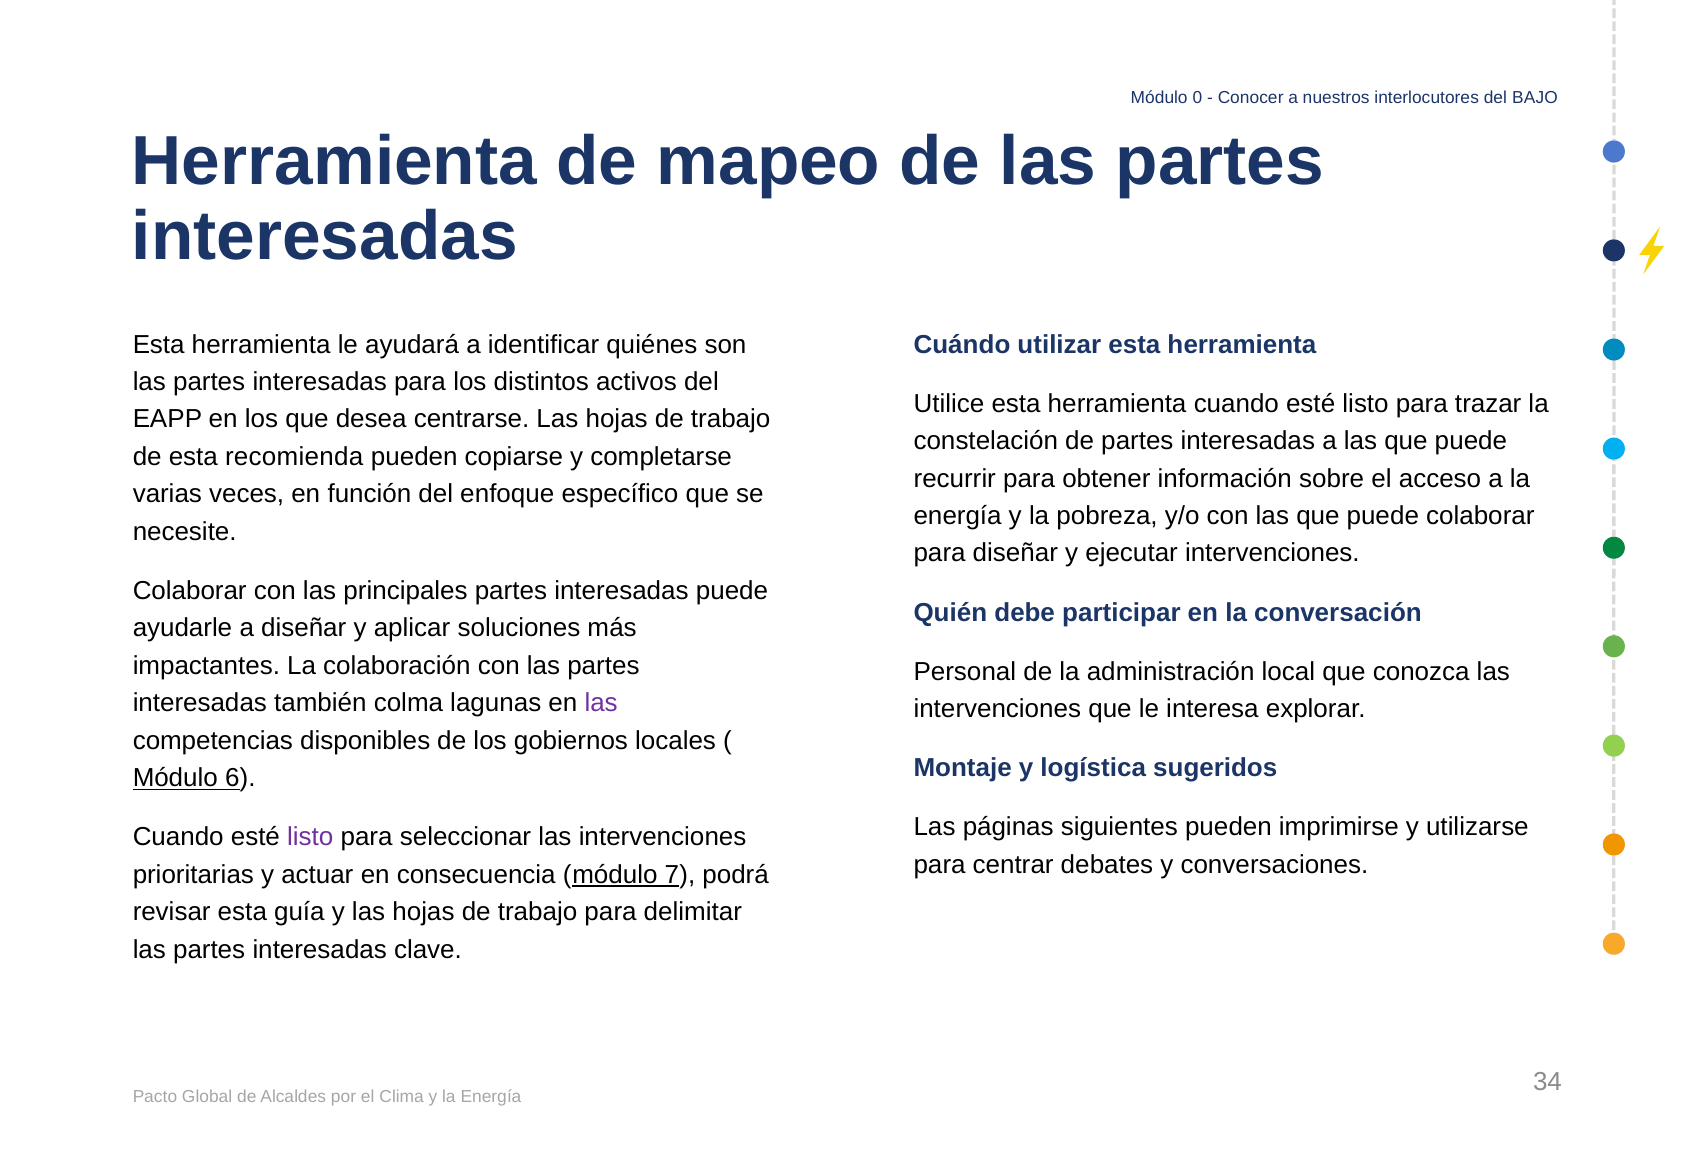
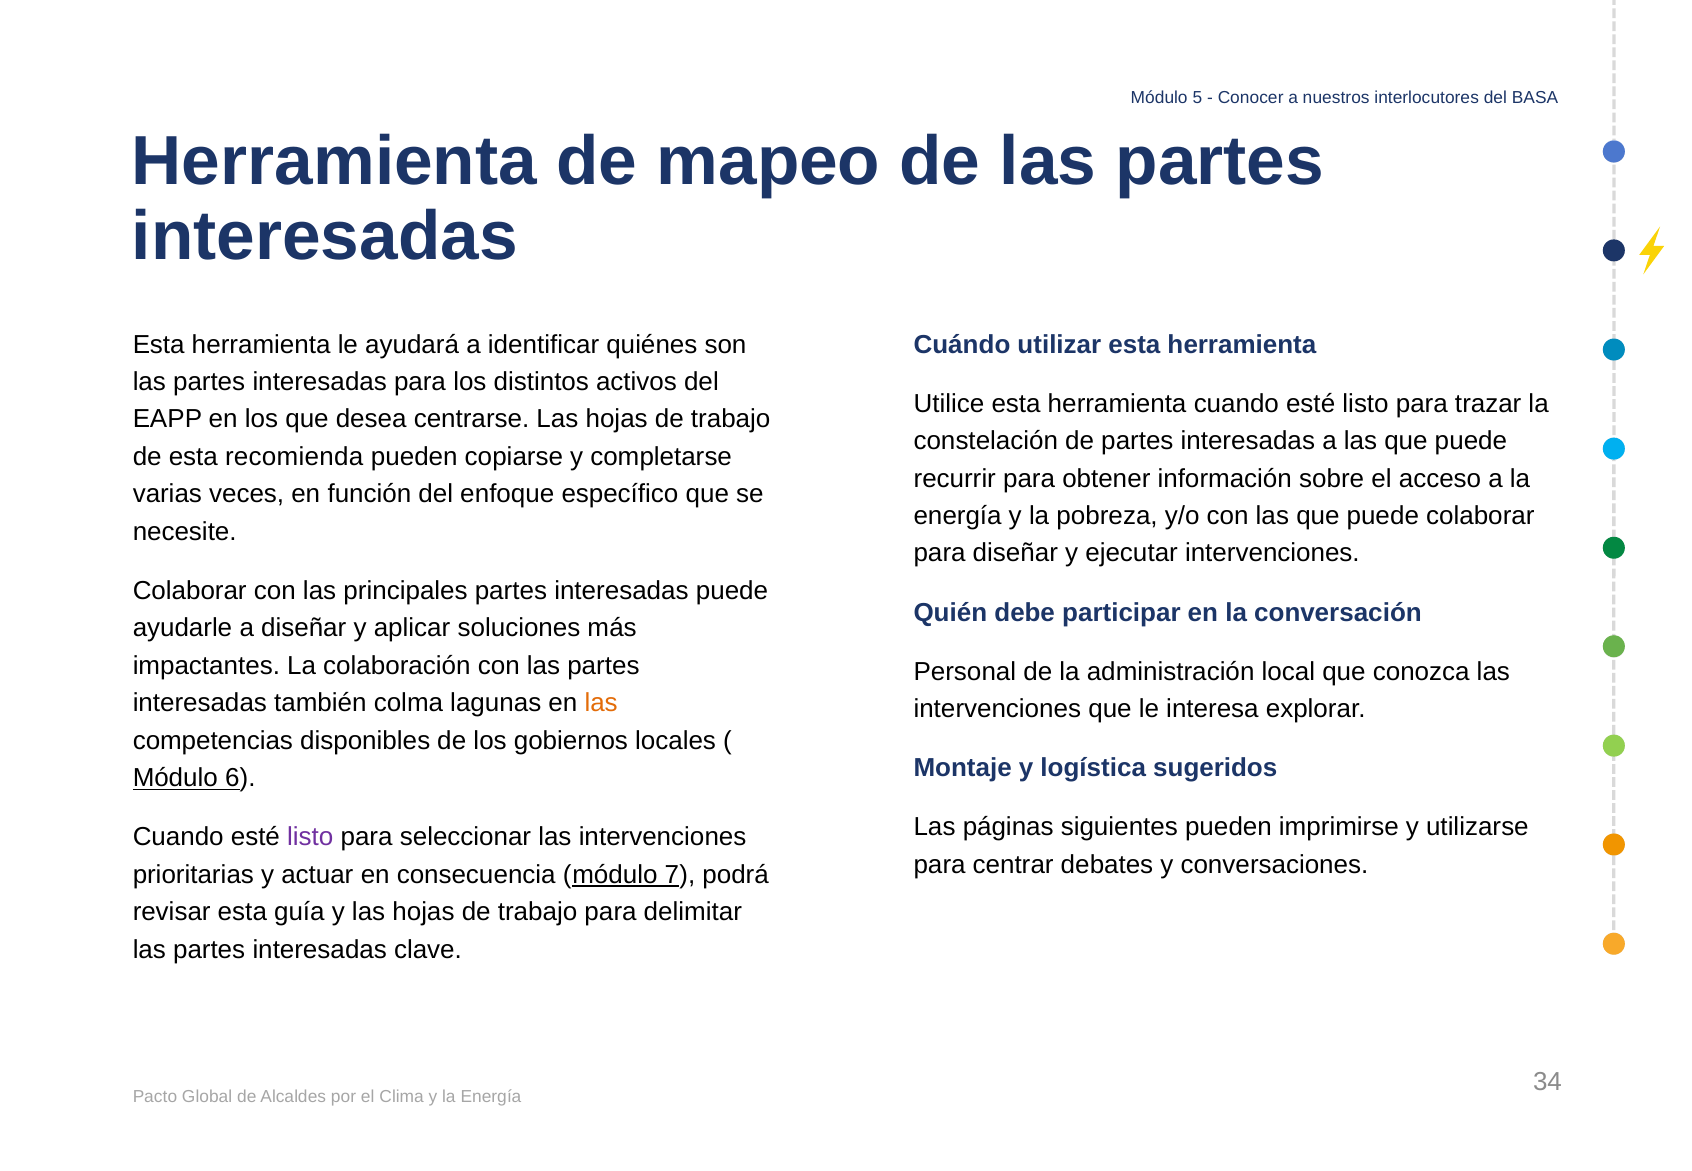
0: 0 -> 5
BAJO: BAJO -> BASA
las at (601, 703) colour: purple -> orange
